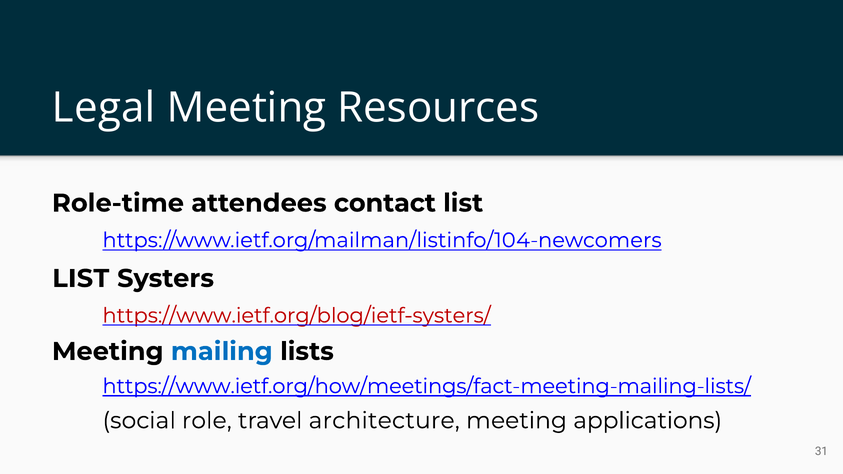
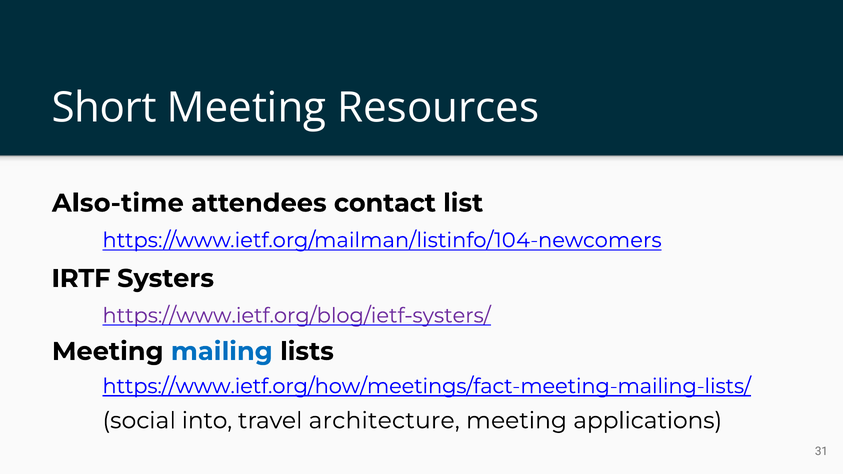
Legal: Legal -> Short
Role-time: Role-time -> Also-time
LIST at (81, 279): LIST -> IRTF
https://www.ietf.org/blog/ietf-systers/ colour: red -> purple
role: role -> into
